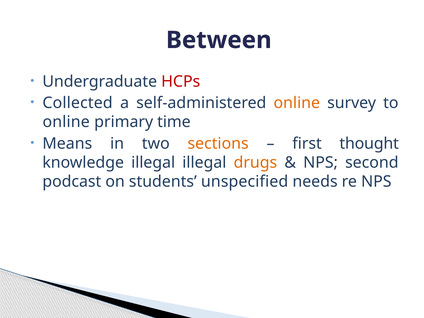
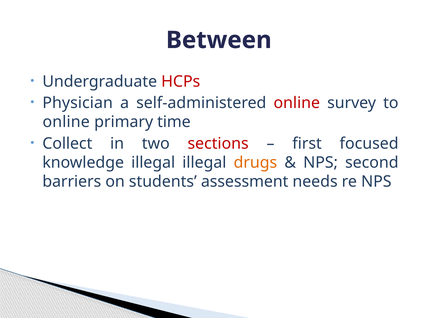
Collected: Collected -> Physician
online at (297, 103) colour: orange -> red
Means: Means -> Collect
sections colour: orange -> red
thought: thought -> focused
podcast: podcast -> barriers
unspecified: unspecified -> assessment
